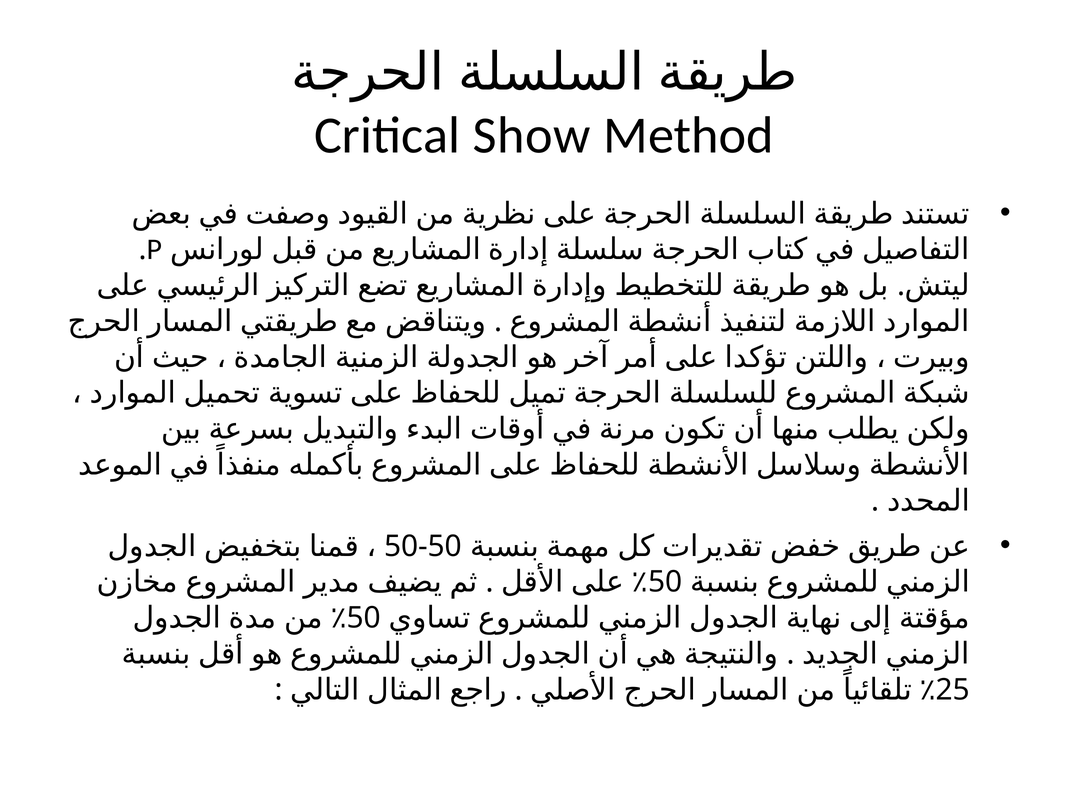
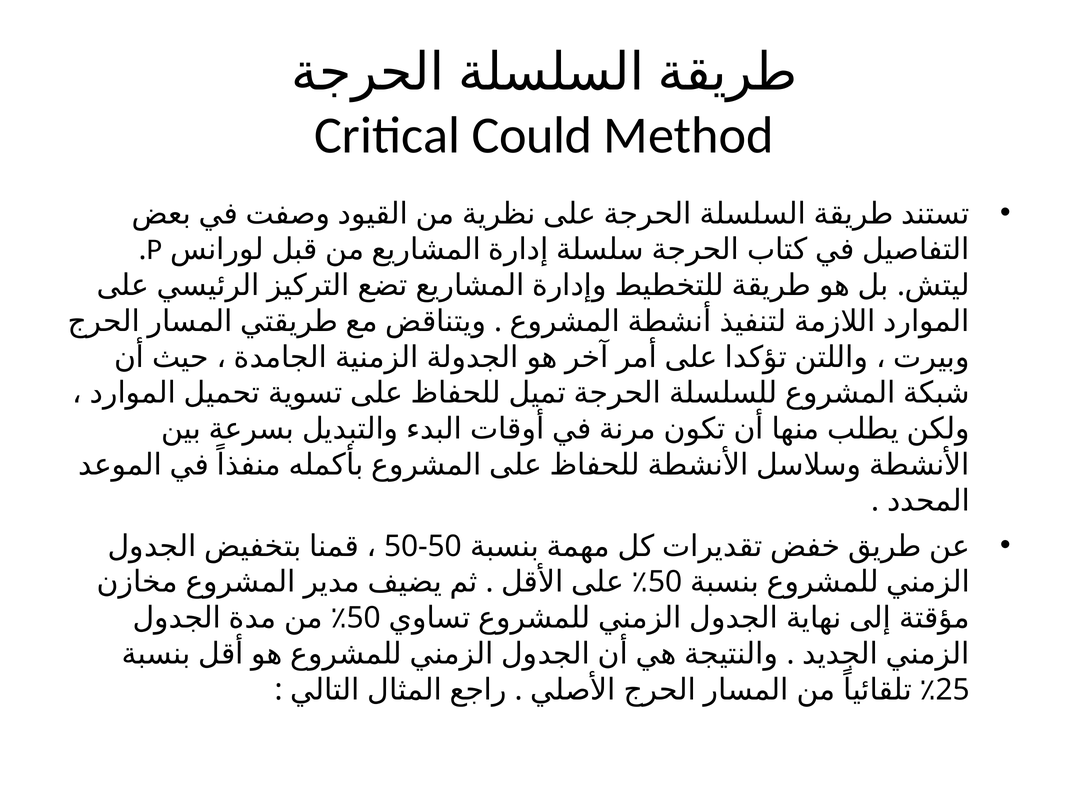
Show: Show -> Could
